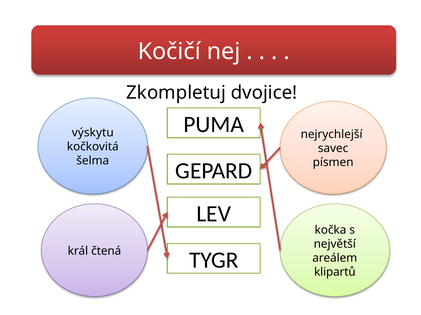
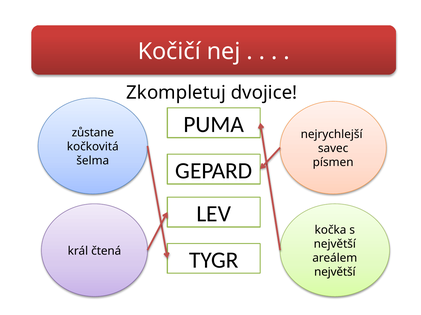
výskytu: výskytu -> zůstane
klipartů at (335, 273): klipartů -> největší
